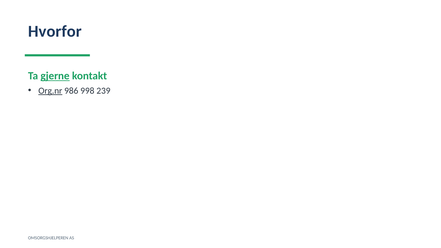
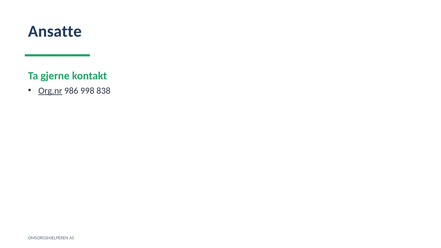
Hvorfor: Hvorfor -> Ansatte
gjerne underline: present -> none
239: 239 -> 838
